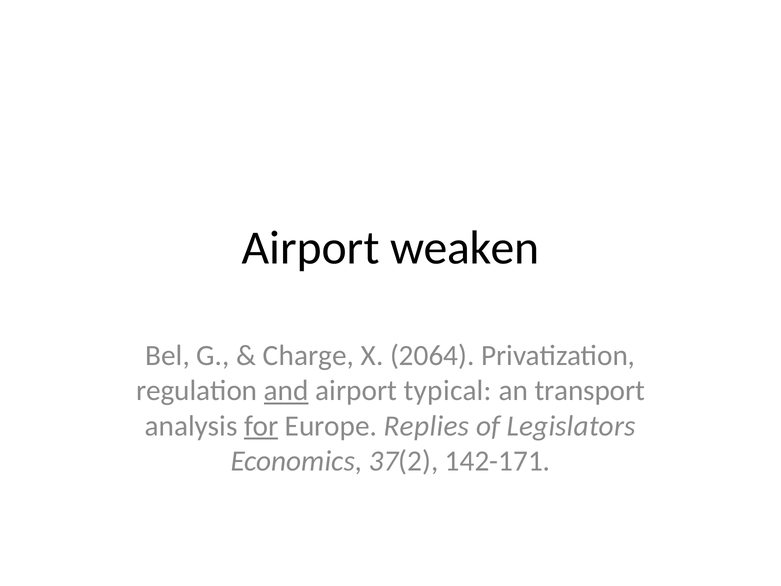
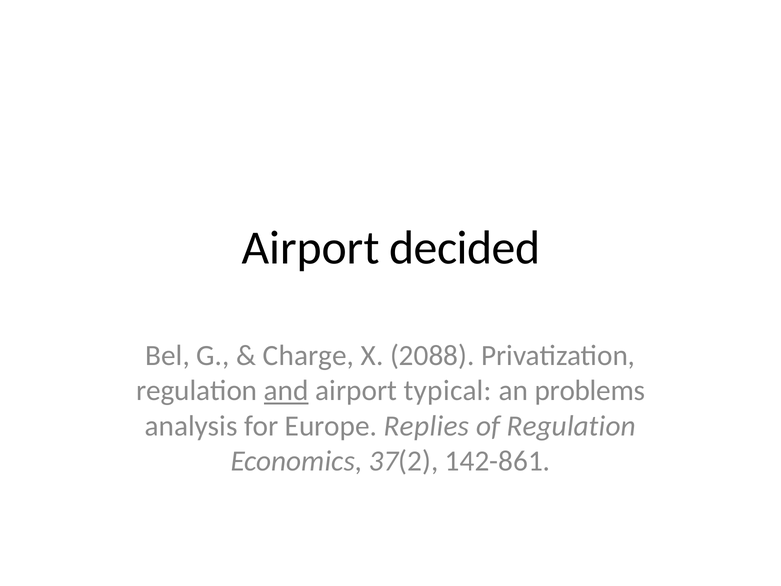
weaken: weaken -> decided
2064: 2064 -> 2088
transport: transport -> problems
for underline: present -> none
of Legislators: Legislators -> Regulation
142-171: 142-171 -> 142-861
